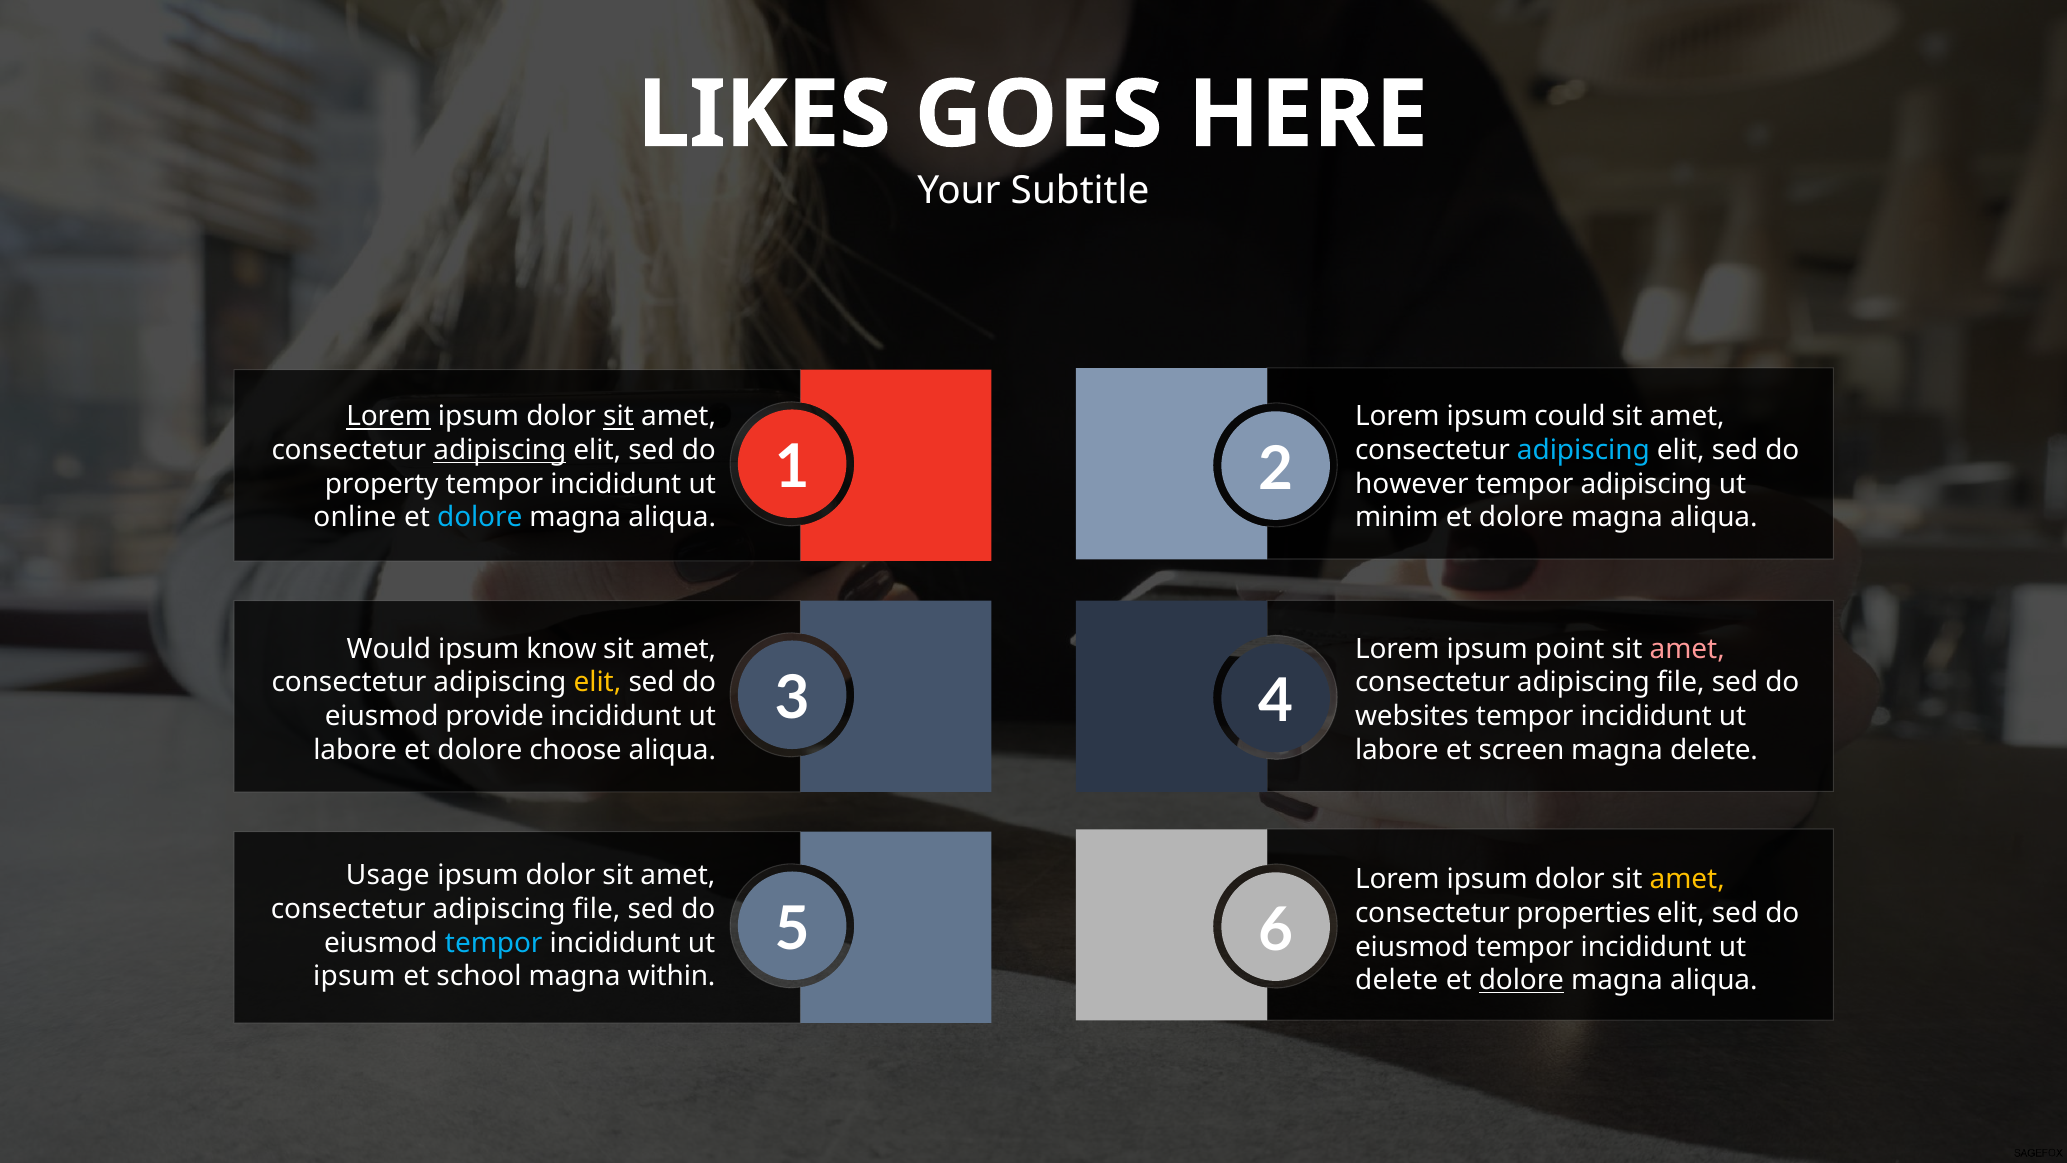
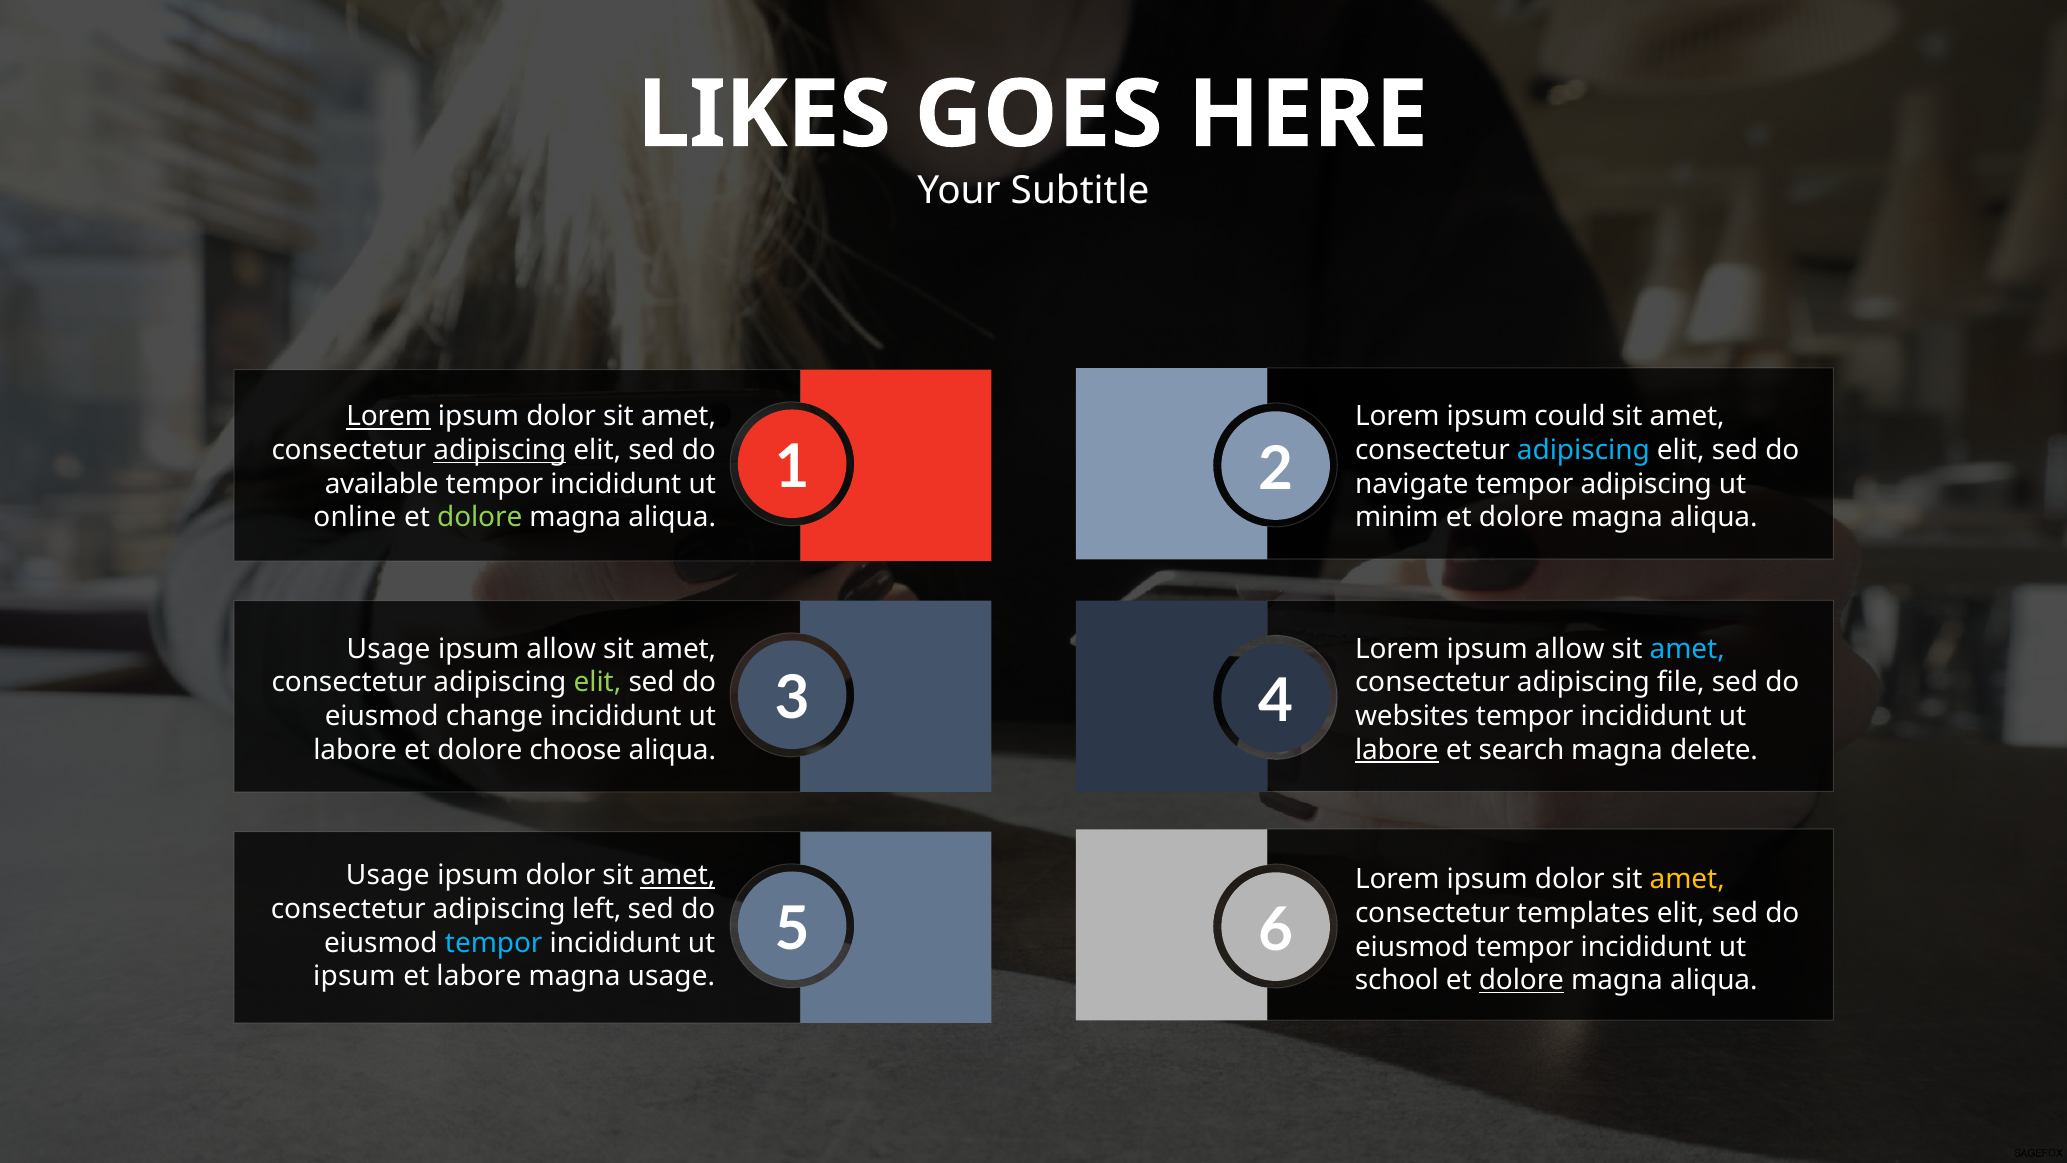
sit at (618, 417) underline: present -> none
property: property -> available
however: however -> navigate
dolore at (480, 517) colour: light blue -> light green
Would at (389, 649): Would -> Usage
know at (561, 649): know -> allow
Lorem ipsum point: point -> allow
amet at (1687, 649) colour: pink -> light blue
elit at (597, 682) colour: yellow -> light green
provide: provide -> change
labore at (1397, 750) underline: none -> present
screen: screen -> search
amet at (678, 875) underline: none -> present
file at (597, 909): file -> left
properties: properties -> templates
et school: school -> labore
magna within: within -> usage
delete at (1397, 980): delete -> school
